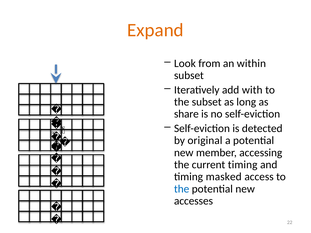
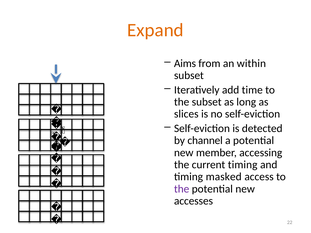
Look: Look -> Aims
with: with -> time
share: share -> slices
original: original -> channel
the at (182, 189) colour: blue -> purple
